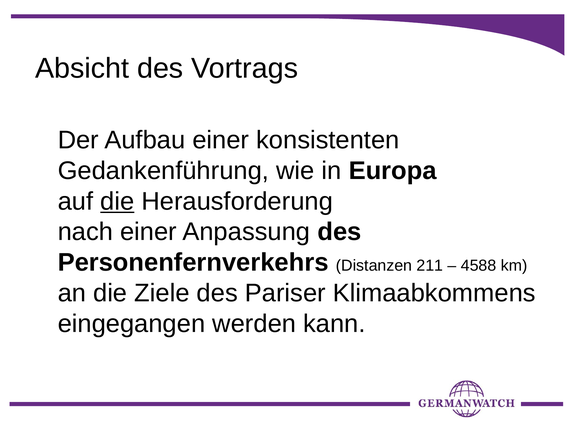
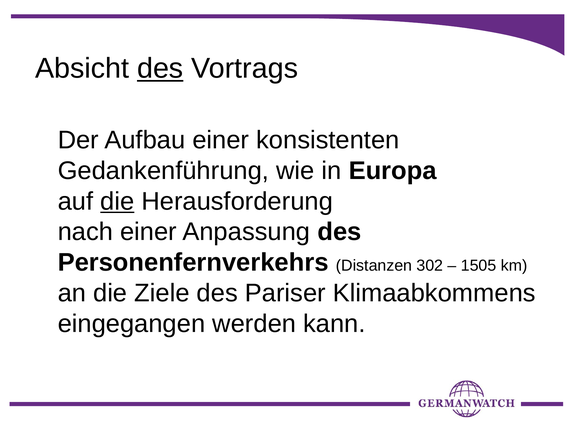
des at (160, 68) underline: none -> present
211: 211 -> 302
4588: 4588 -> 1505
